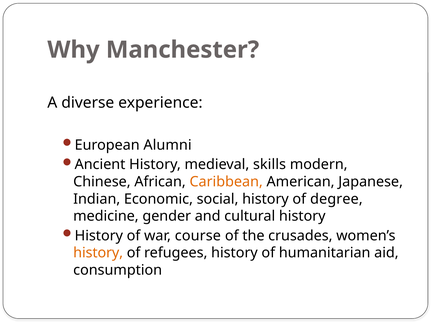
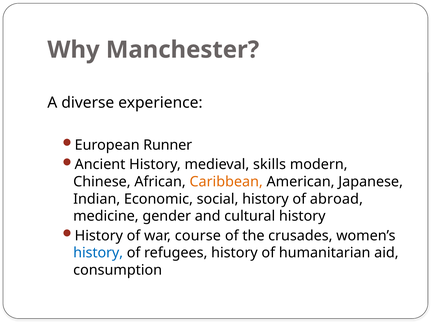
Alumni: Alumni -> Runner
degree: degree -> abroad
history at (98, 253) colour: orange -> blue
